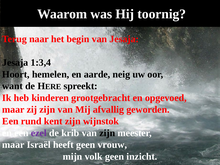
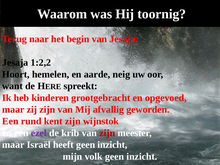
1:3,4: 1:3,4 -> 1:2,2
zijn at (107, 133) colour: black -> red
heeft geen vrouw: vrouw -> inzicht
